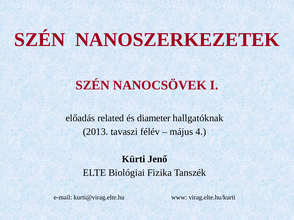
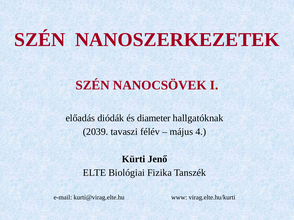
related: related -> diódák
2013: 2013 -> 2039
